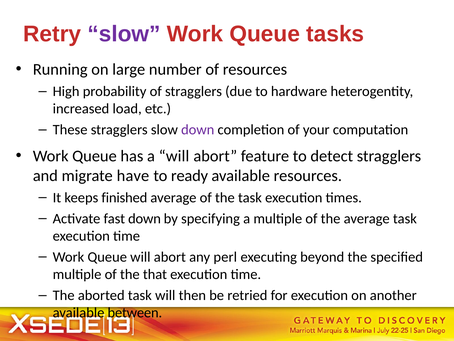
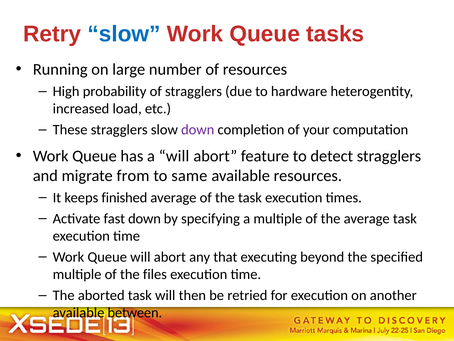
slow at (124, 34) colour: purple -> blue
have: have -> from
ready: ready -> same
perl: perl -> that
that: that -> files
